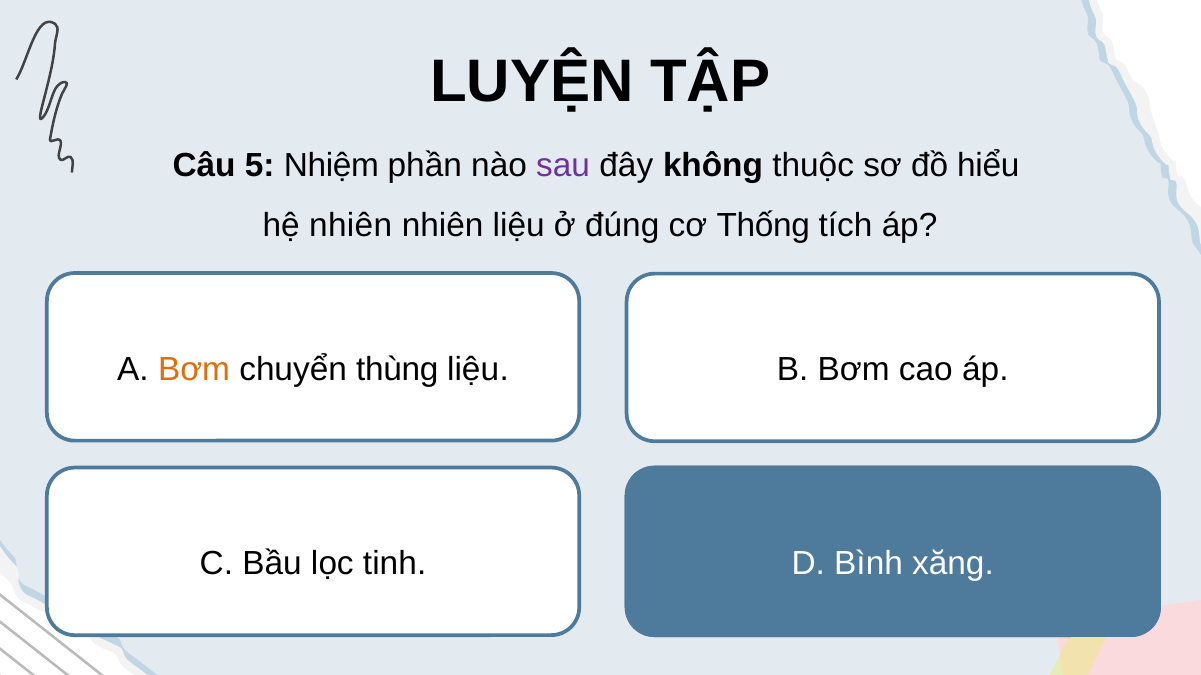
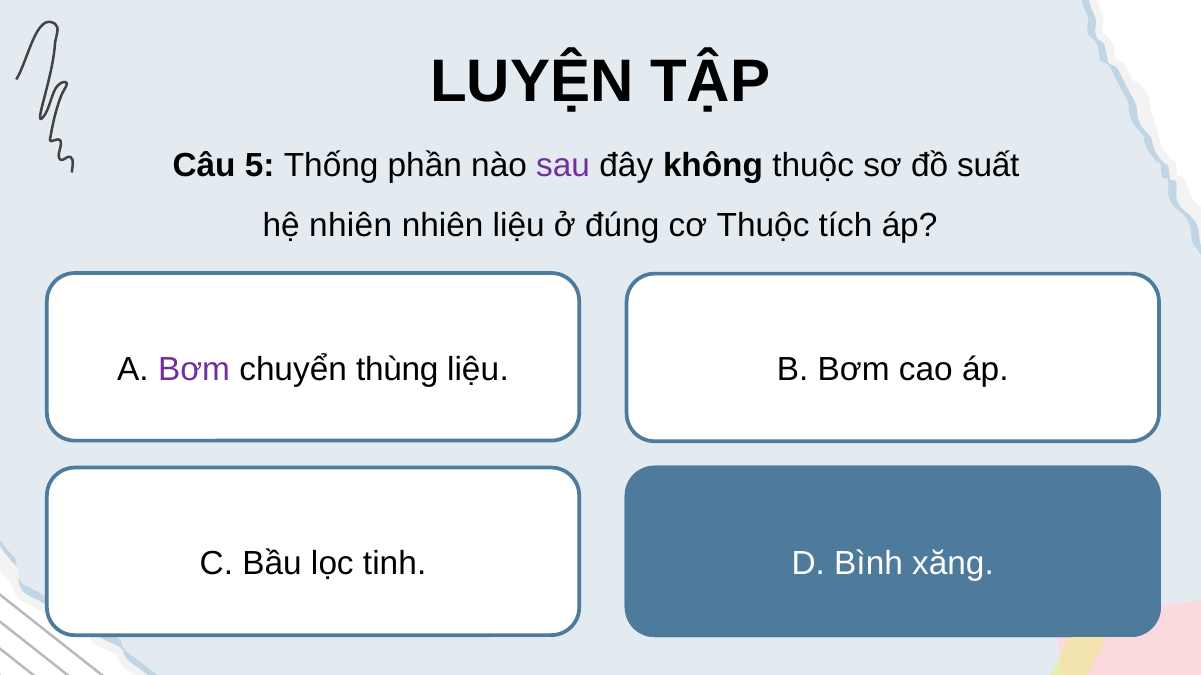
Nhiệm: Nhiệm -> Thống
hiểu: hiểu -> suất
cơ Thống: Thống -> Thuộc
Bơm at (194, 369) colour: orange -> purple
